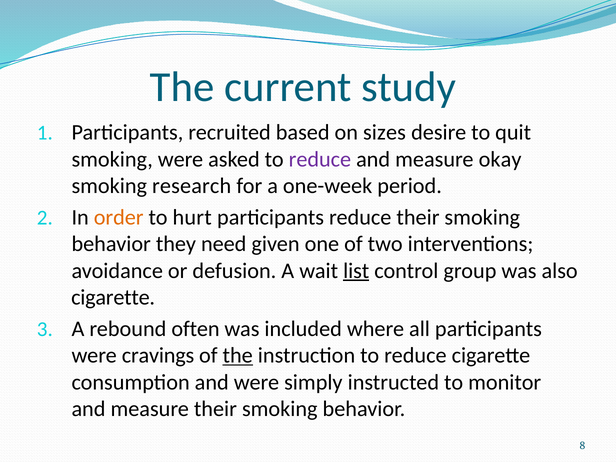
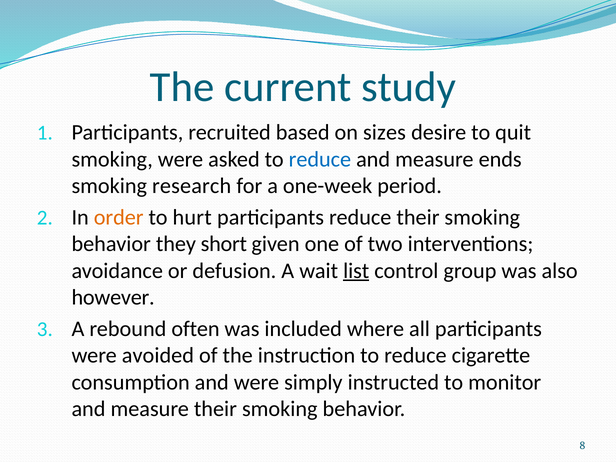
reduce at (320, 159) colour: purple -> blue
okay: okay -> ends
need: need -> short
cigarette at (113, 297): cigarette -> however
cravings: cravings -> avoided
the at (238, 355) underline: present -> none
